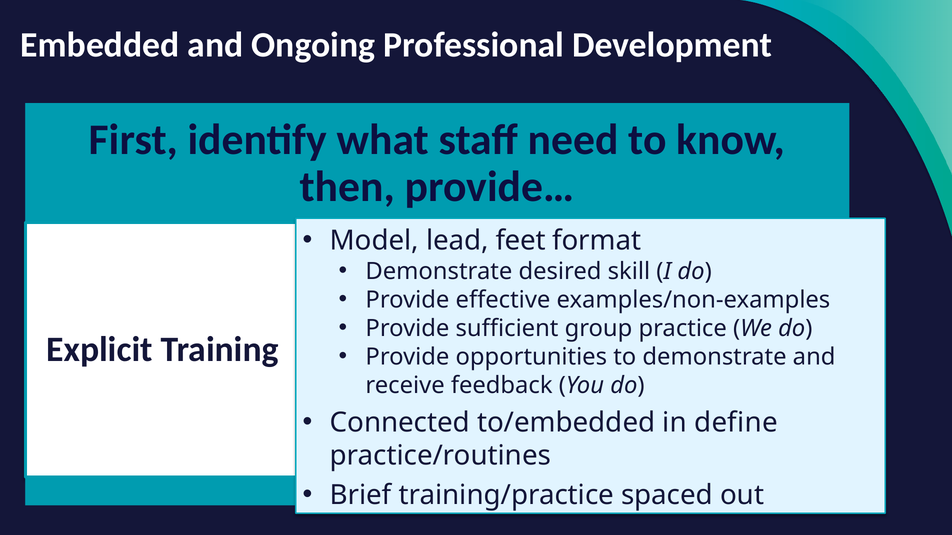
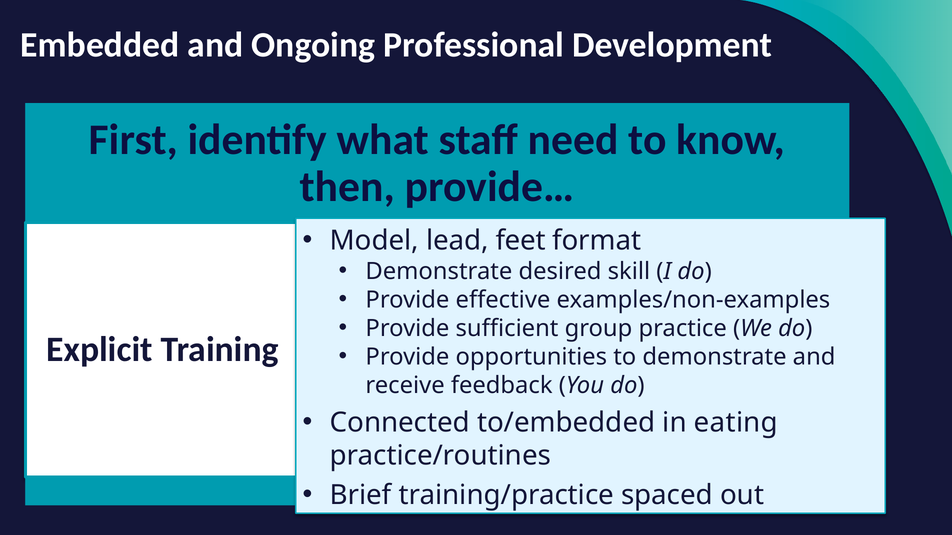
define: define -> eating
